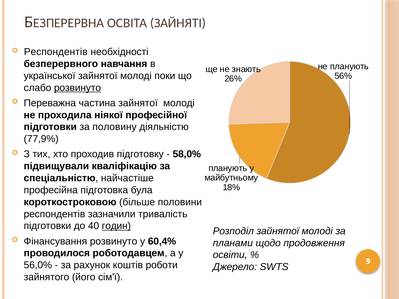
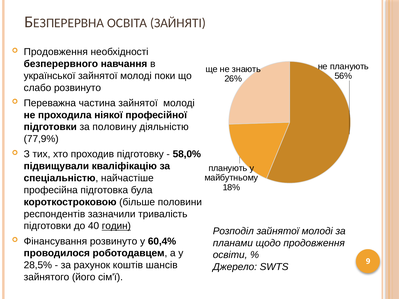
Респондентів at (56, 52): Респондентів -> Продовження
розвинуто at (78, 88) underline: present -> none
56,0%: 56,0% -> 28,5%
роботи: роботи -> шансів
